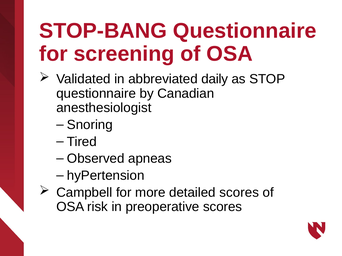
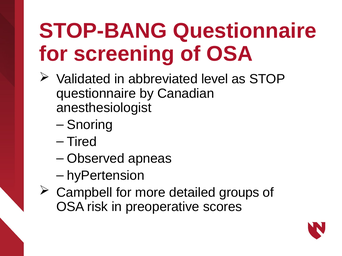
daily: daily -> level
detailed scores: scores -> groups
